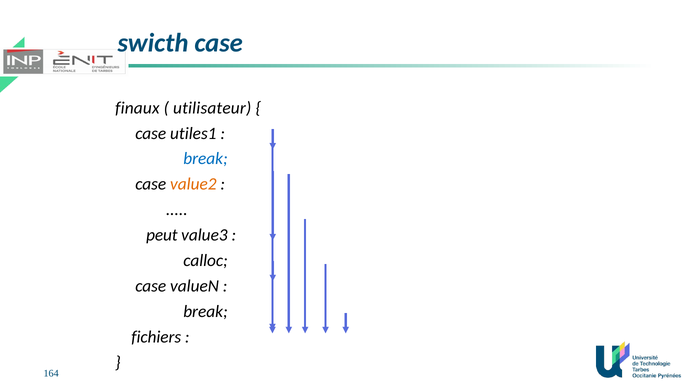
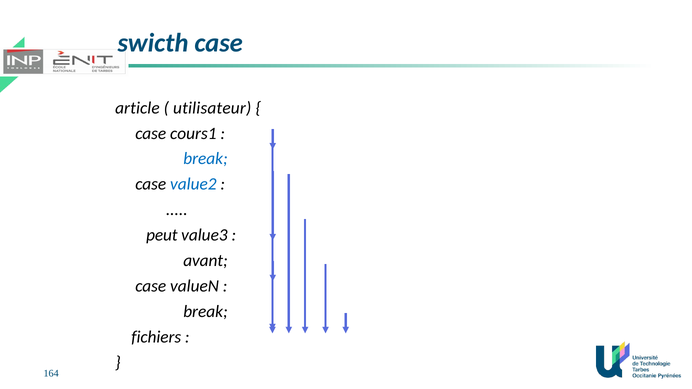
finaux: finaux -> article
utiles1: utiles1 -> cours1
value2 colour: orange -> blue
calloc: calloc -> avant
